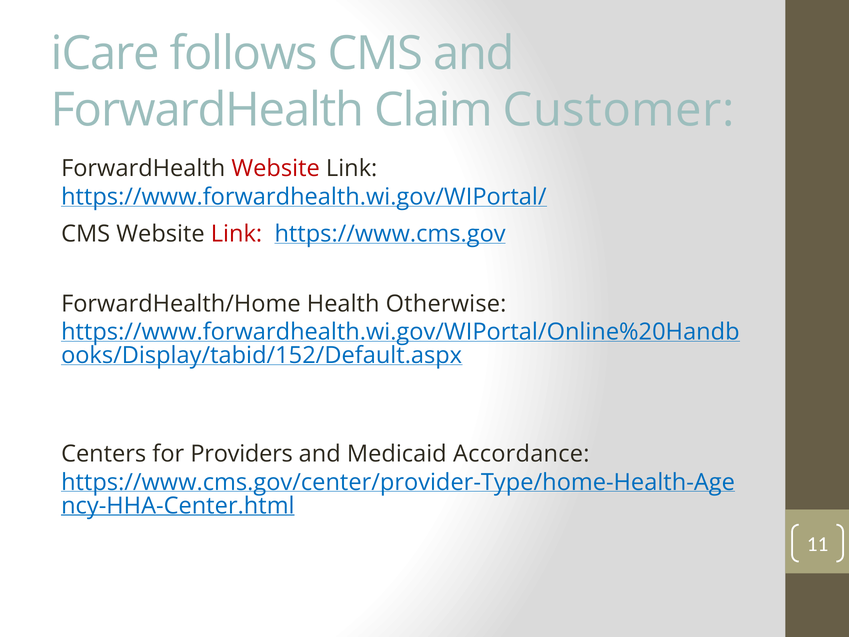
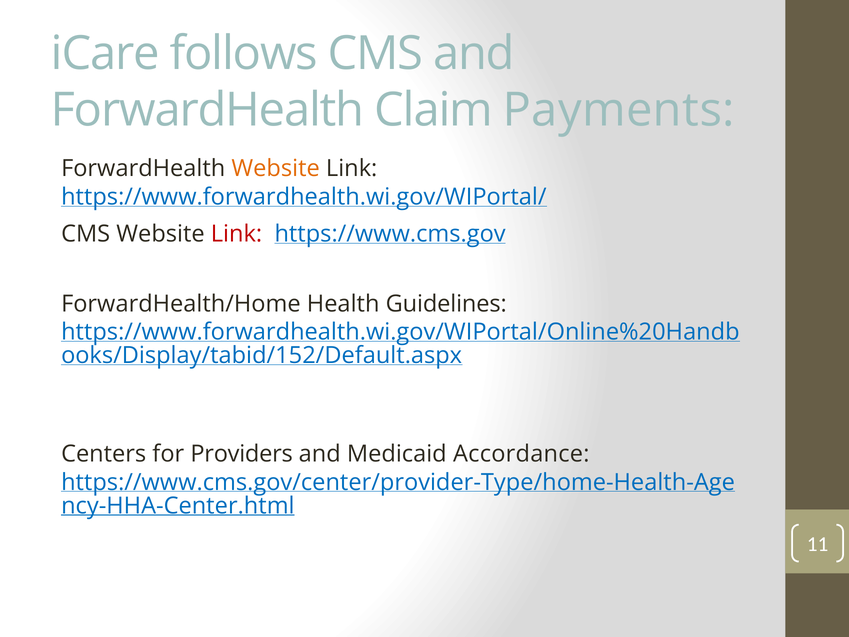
Customer: Customer -> Payments
Website at (276, 169) colour: red -> orange
Otherwise: Otherwise -> Guidelines
